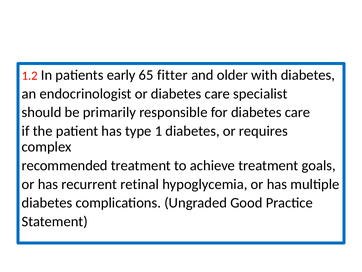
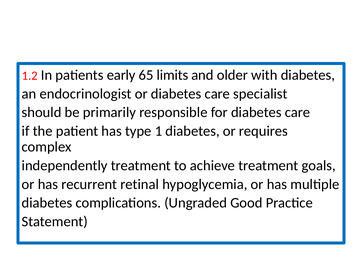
fitter: fitter -> limits
recommended: recommended -> independently
